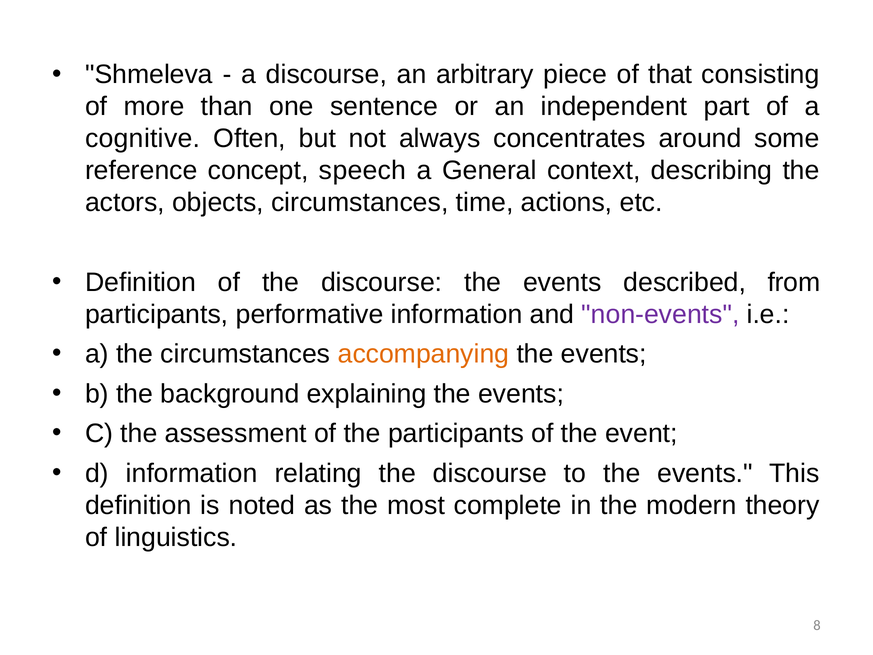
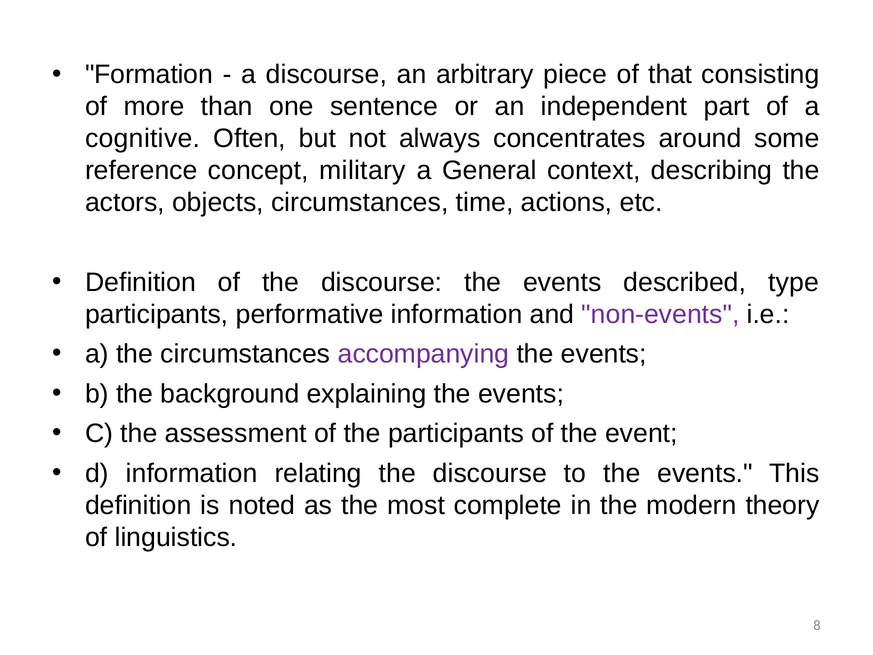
Shmeleva: Shmeleva -> Formation
speech: speech -> military
from: from -> type
accompanying colour: orange -> purple
